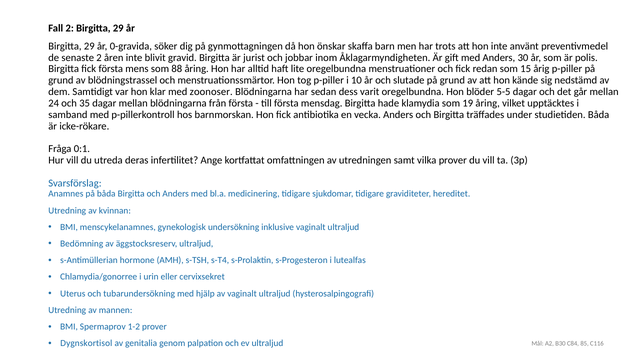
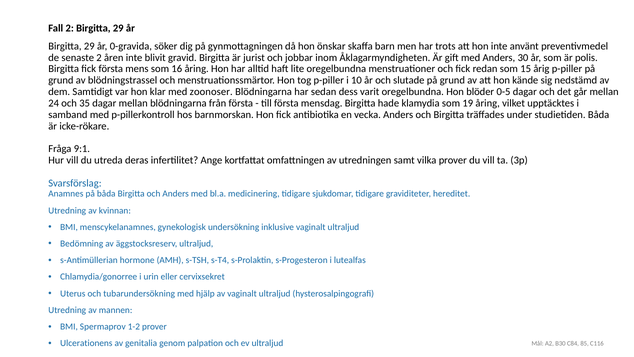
88: 88 -> 16
5-5: 5-5 -> 0-5
0:1: 0:1 -> 9:1
Dygnskortisol: Dygnskortisol -> Ulcerationens
